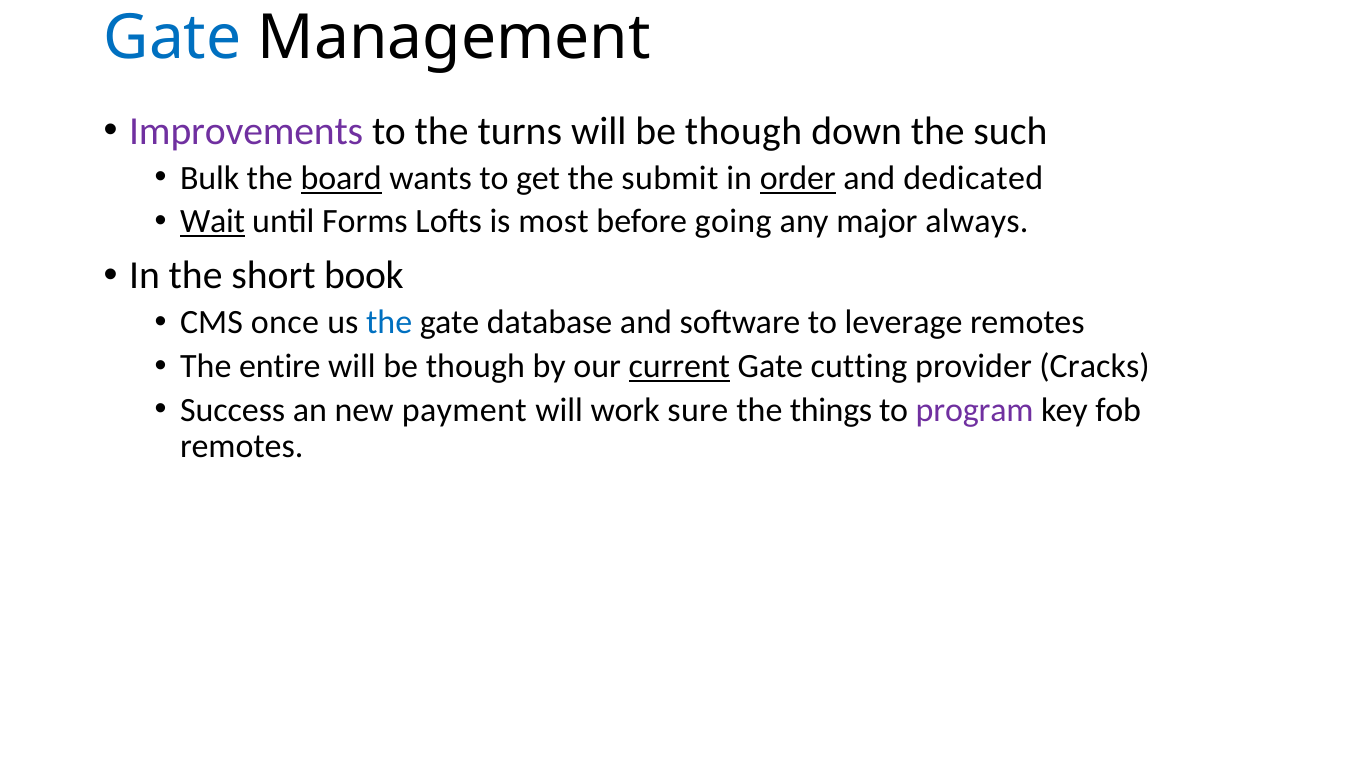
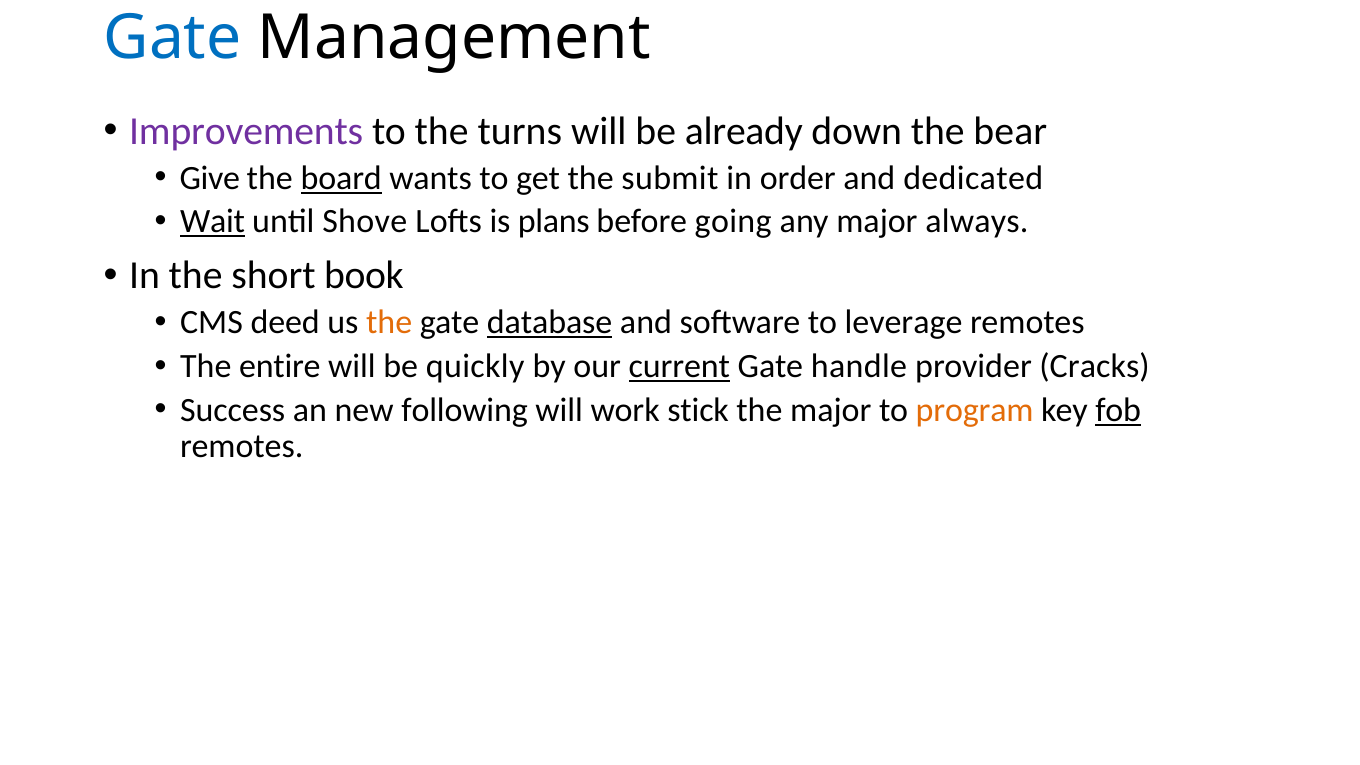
though at (744, 131): though -> already
such: such -> bear
Bulk: Bulk -> Give
order underline: present -> none
Forms: Forms -> Shove
most: most -> plans
once: once -> deed
the at (389, 322) colour: blue -> orange
database underline: none -> present
though at (475, 366): though -> quickly
cutting: cutting -> handle
payment: payment -> following
sure: sure -> stick
the things: things -> major
program colour: purple -> orange
fob underline: none -> present
